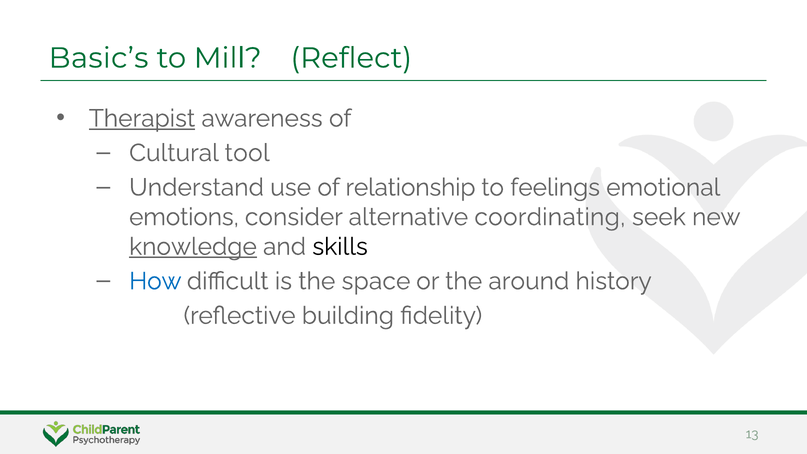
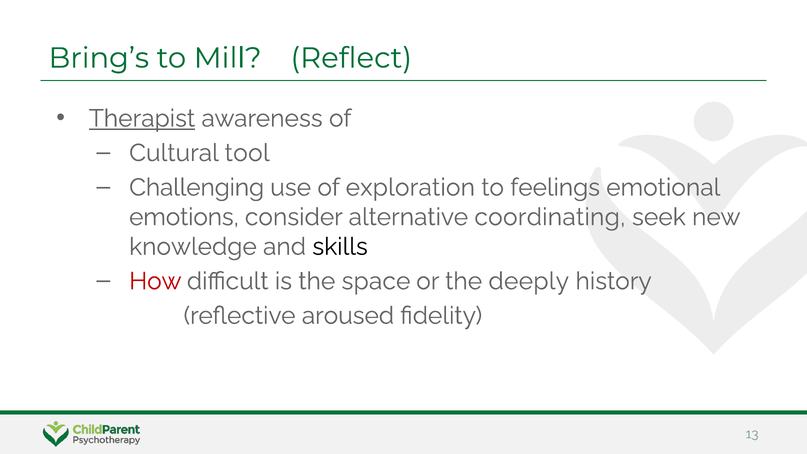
Basic’s: Basic’s -> Bring’s
Understand: Understand -> Challenging
relationship: relationship -> exploration
knowledge underline: present -> none
How colour: blue -> red
around: around -> deeply
building: building -> aroused
